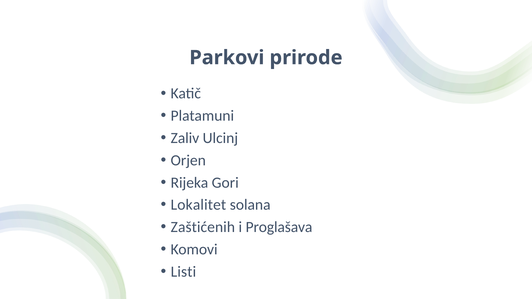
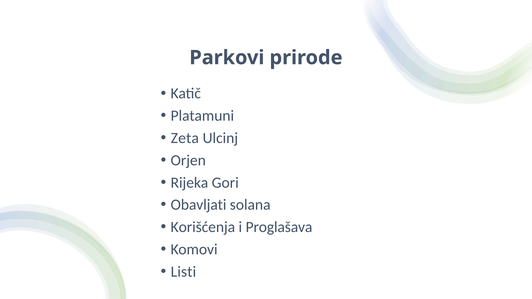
Zaliv: Zaliv -> Zeta
Lokalitet: Lokalitet -> Obavljati
Zaštićenih: Zaštićenih -> Korišćenja
